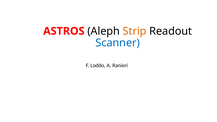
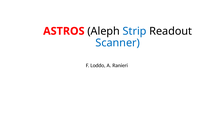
Strip colour: orange -> blue
